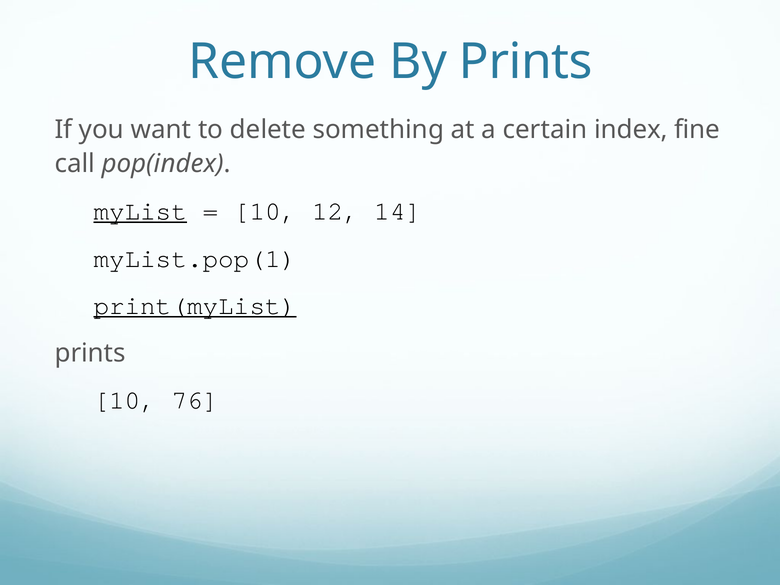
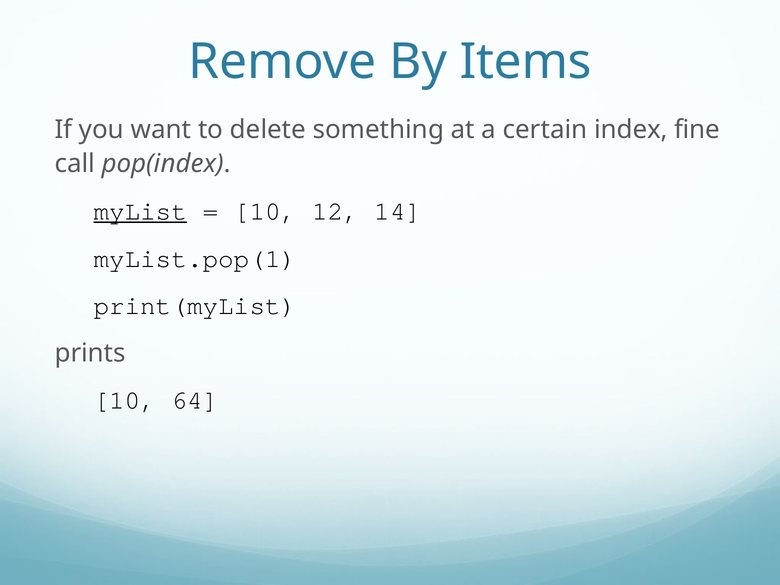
By Prints: Prints -> Items
print(myList underline: present -> none
76: 76 -> 64
